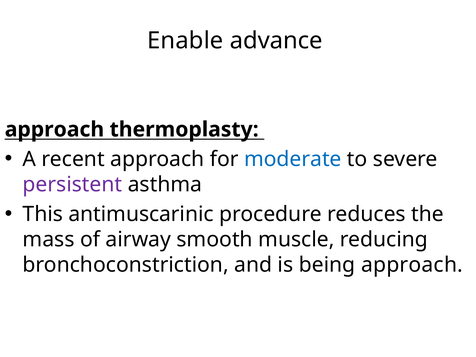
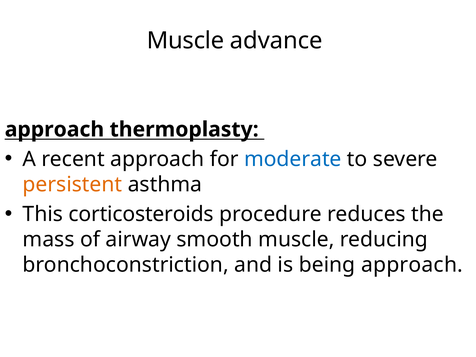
Enable at (185, 41): Enable -> Muscle
persistent colour: purple -> orange
antimuscarinic: antimuscarinic -> corticosteroids
